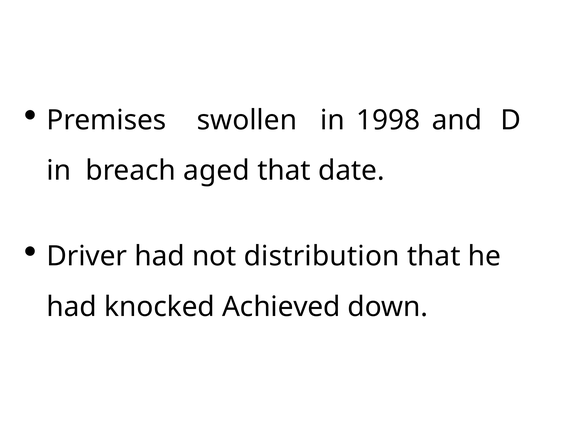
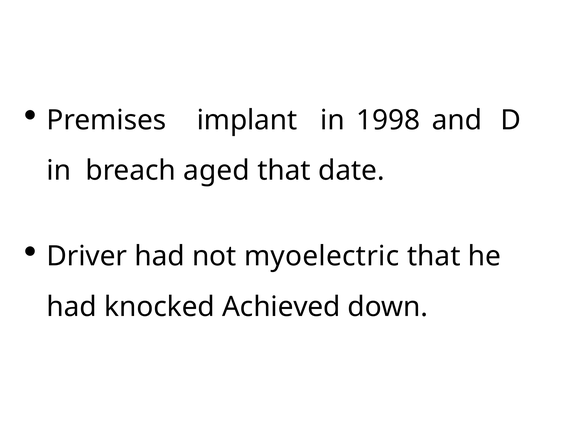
swollen: swollen -> implant
distribution: distribution -> myoelectric
